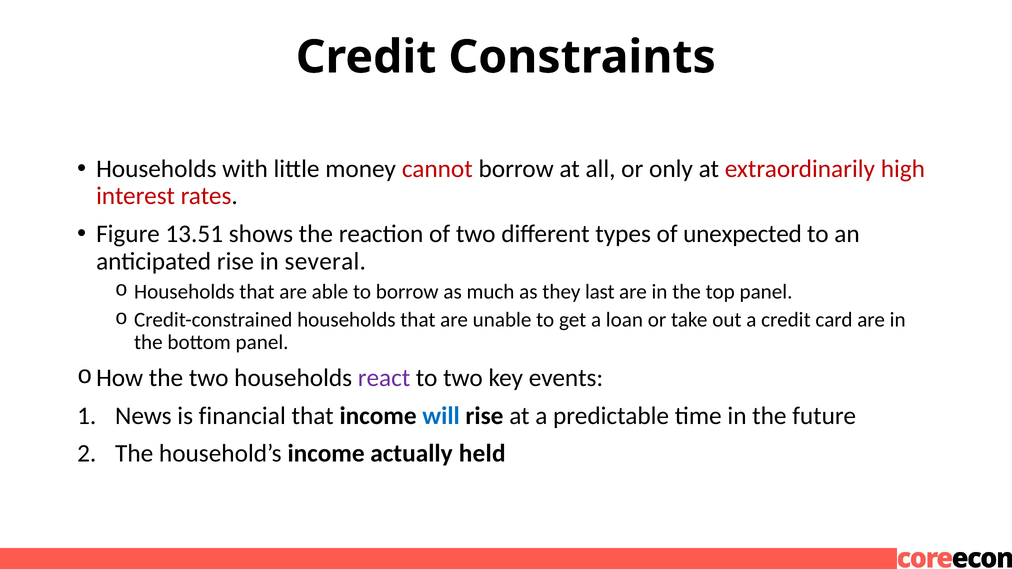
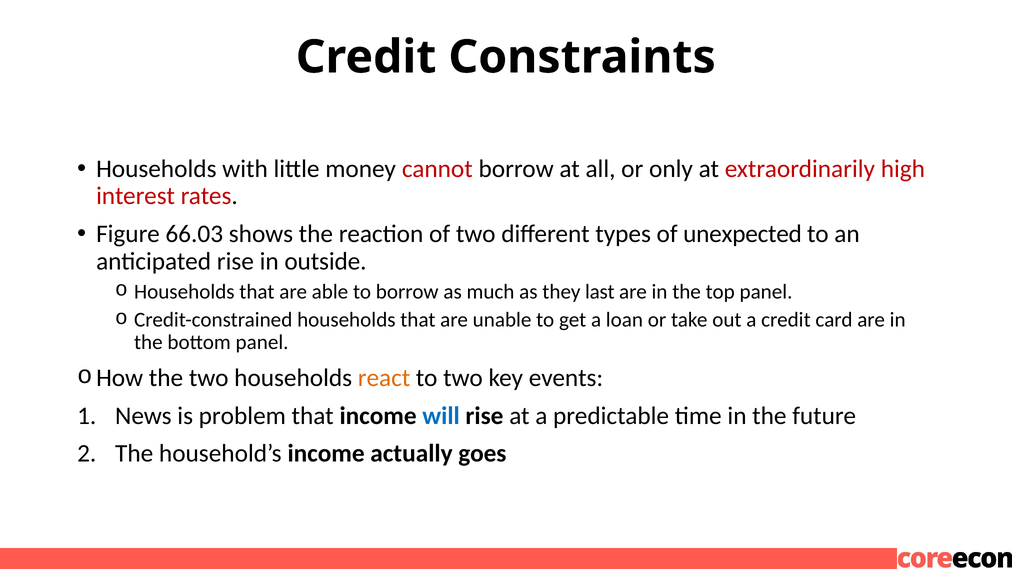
13.51: 13.51 -> 66.03
several: several -> outside
react colour: purple -> orange
financial: financial -> problem
held: held -> goes
